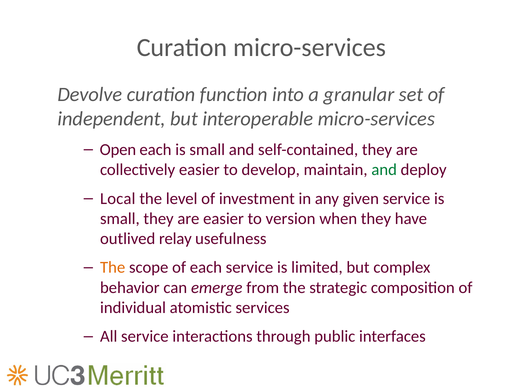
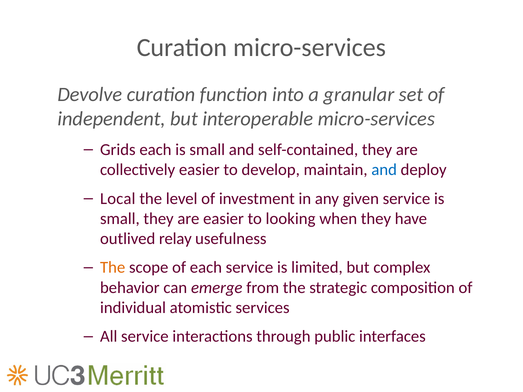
Open: Open -> Grids
and at (384, 170) colour: green -> blue
version: version -> looking
